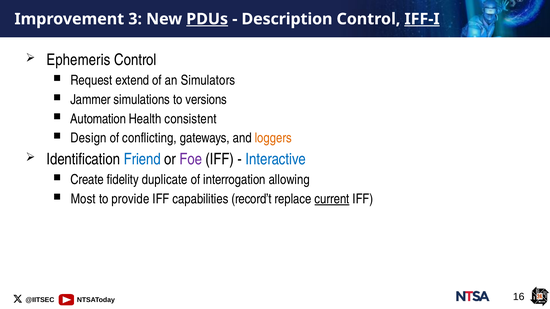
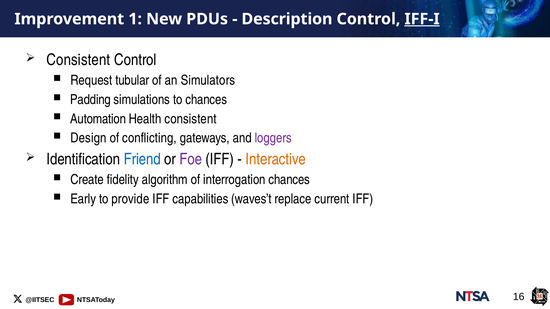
3: 3 -> 1
PDUs underline: present -> none
Ephemeris at (78, 60): Ephemeris -> Consistent
extend: extend -> tubular
Jammer: Jammer -> Padding
to versions: versions -> chances
loggers colour: orange -> purple
Interactive colour: blue -> orange
duplicate: duplicate -> algorithm
interrogation allowing: allowing -> chances
Most: Most -> Early
record’t: record’t -> waves’t
current underline: present -> none
